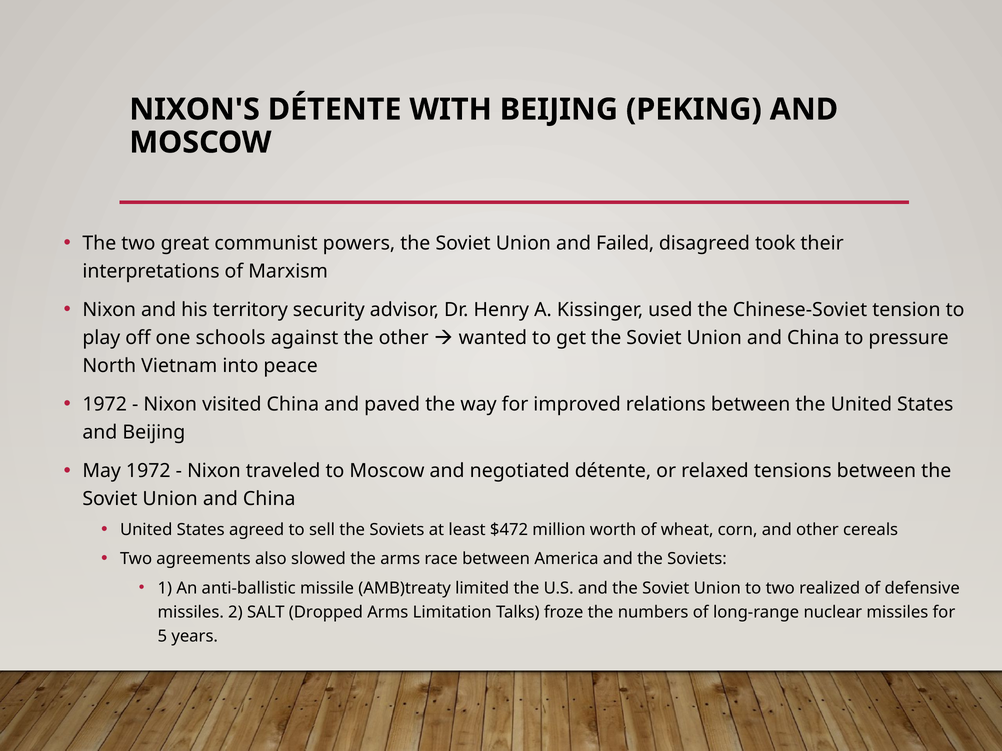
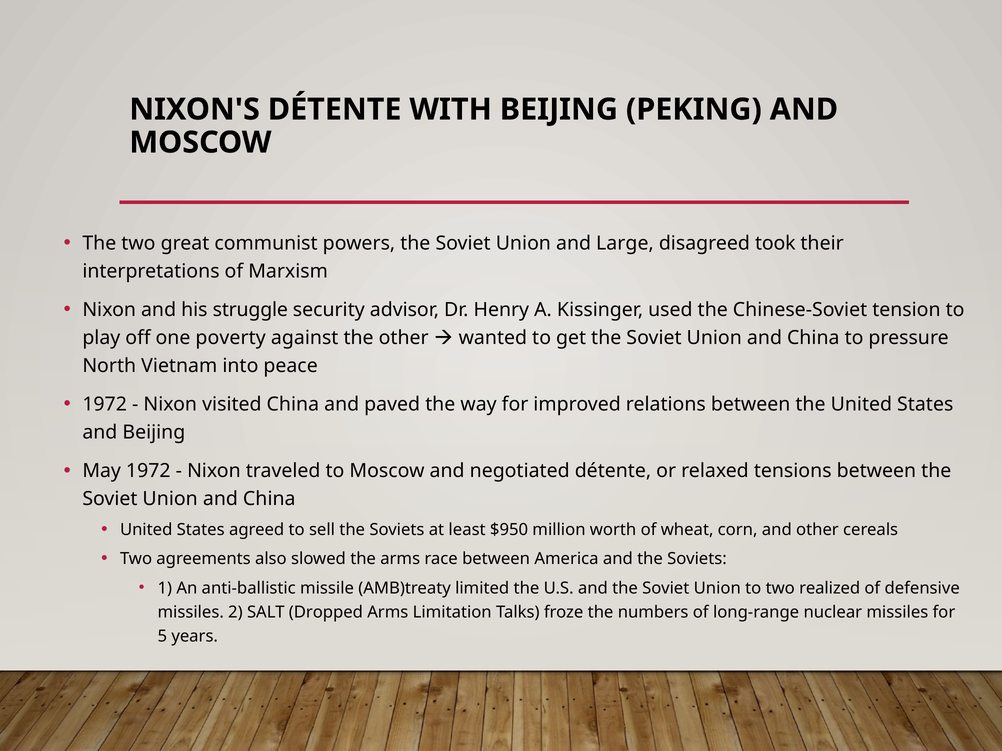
Failed: Failed -> Large
territory: territory -> struggle
schools: schools -> poverty
$472: $472 -> $950
